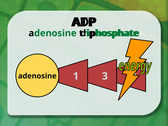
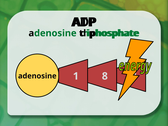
1 3: 3 -> 8
